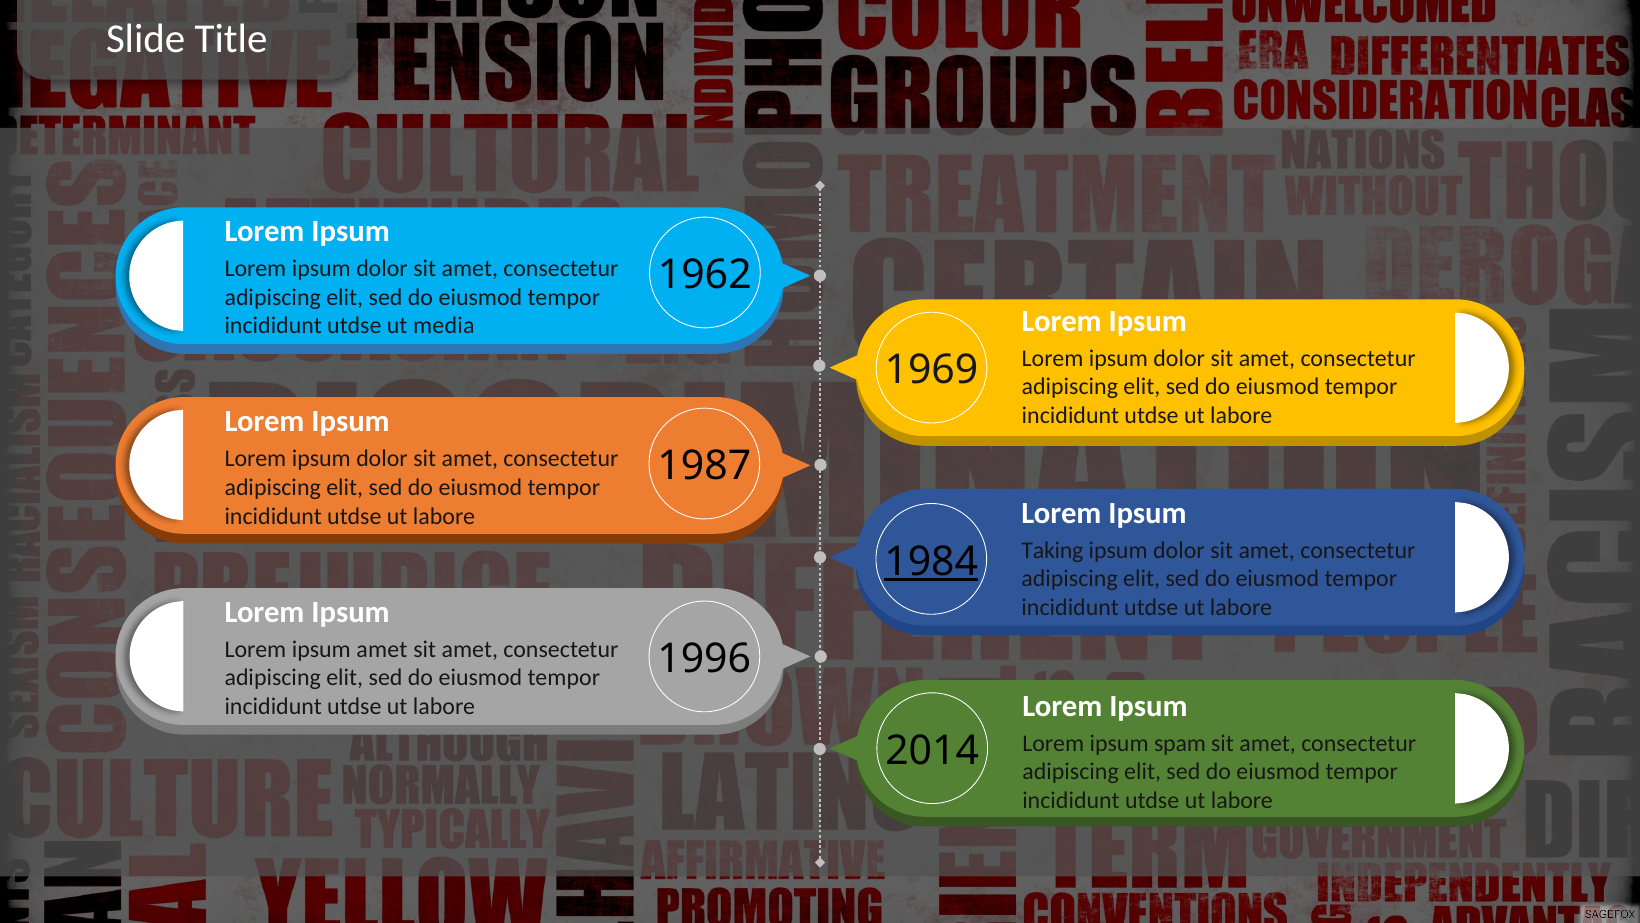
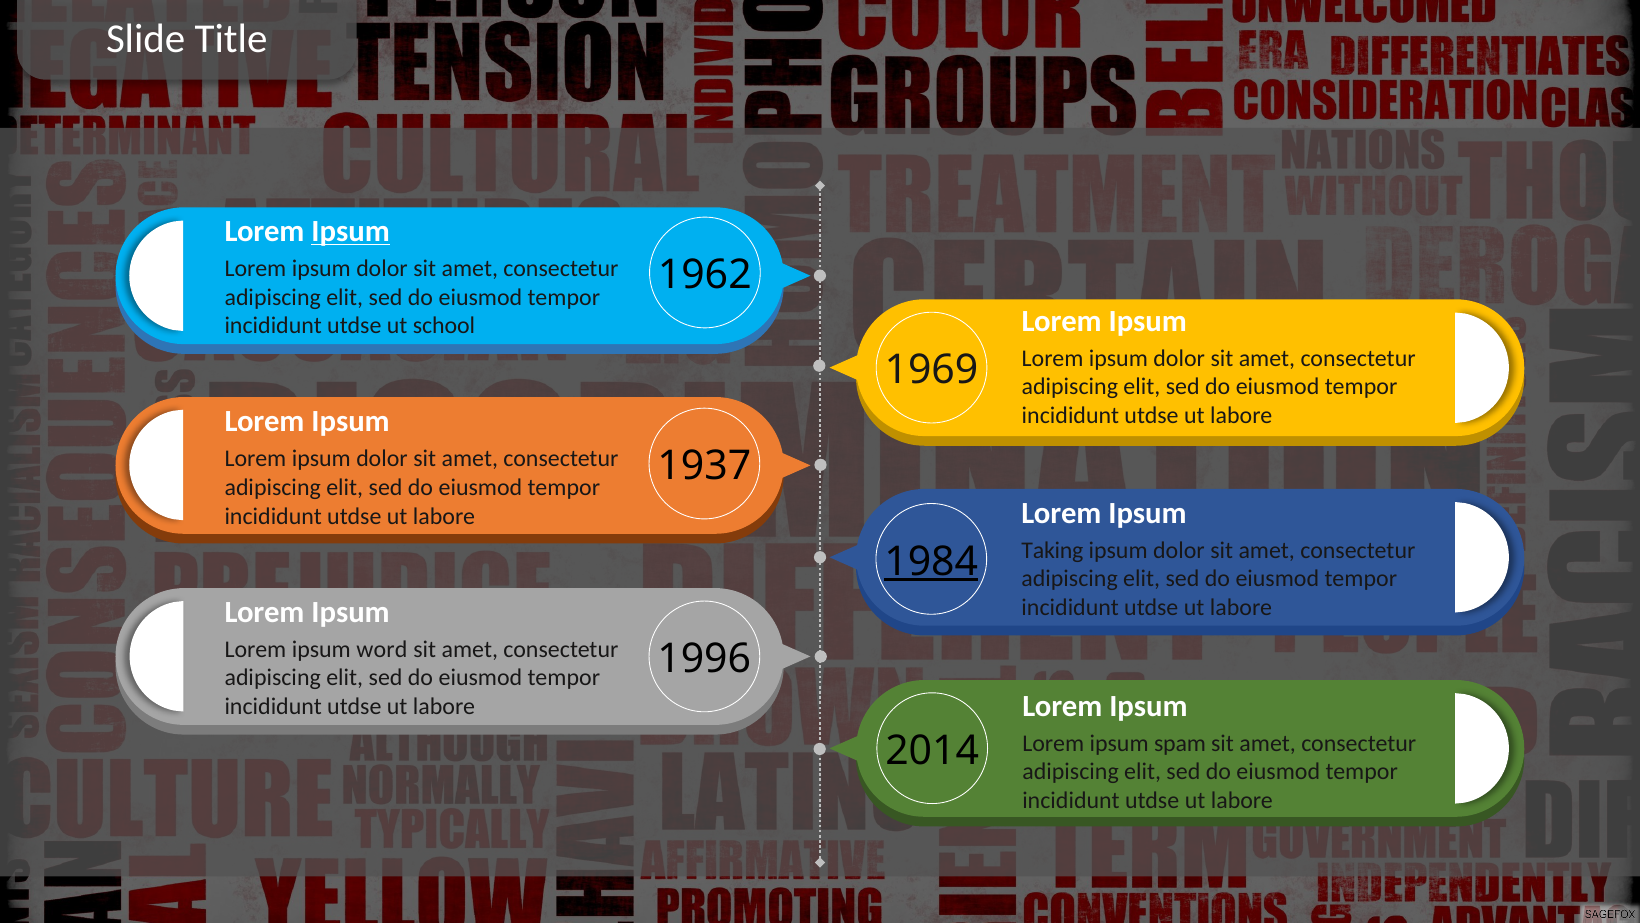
Ipsum at (351, 231) underline: none -> present
media: media -> school
1987: 1987 -> 1937
ipsum amet: amet -> word
